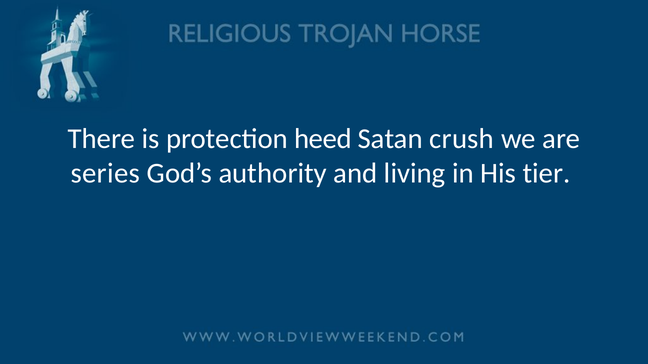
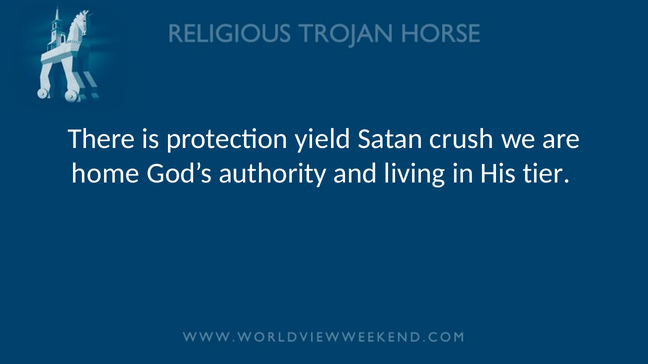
heed: heed -> yield
series: series -> home
